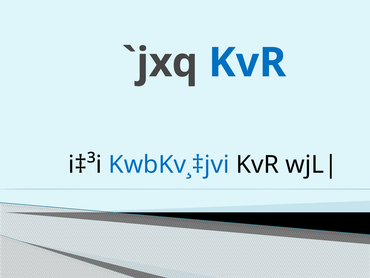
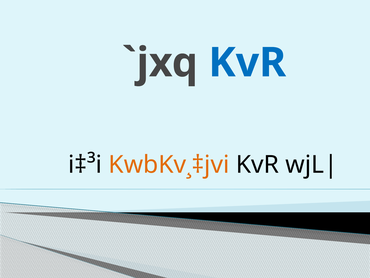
KwbKv¸‡jvi colour: blue -> orange
